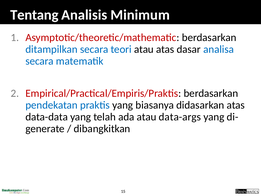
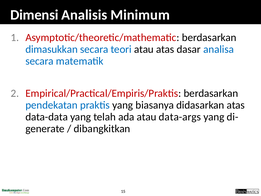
Tentang: Tentang -> Dimensi
ditampilkan: ditampilkan -> dimasukkan
